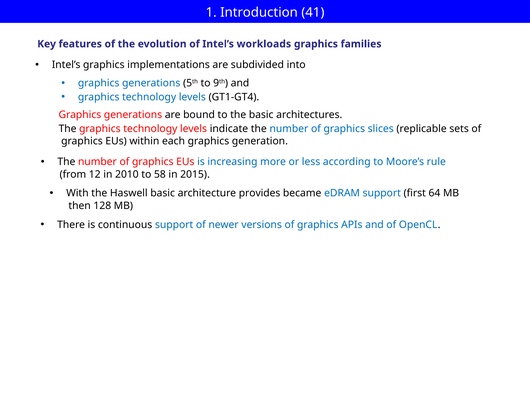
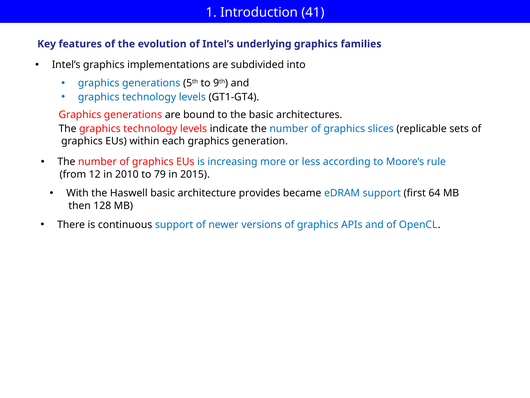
workloads: workloads -> underlying
58: 58 -> 79
